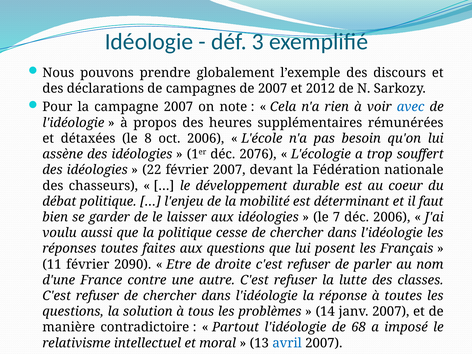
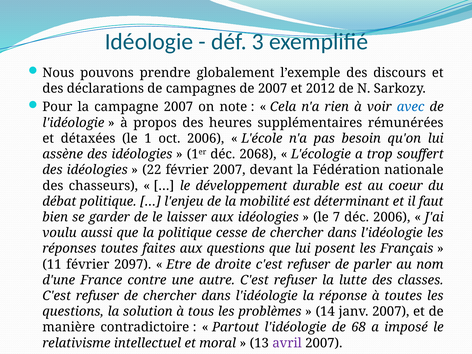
8: 8 -> 1
2076: 2076 -> 2068
2090: 2090 -> 2097
avril colour: blue -> purple
